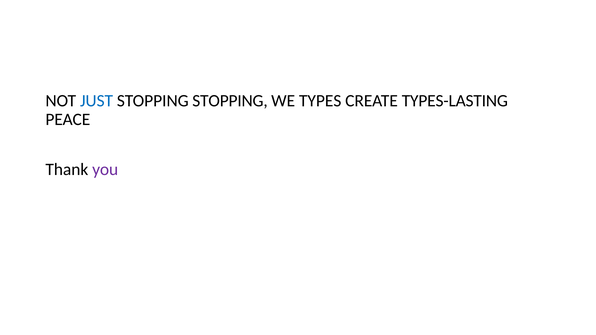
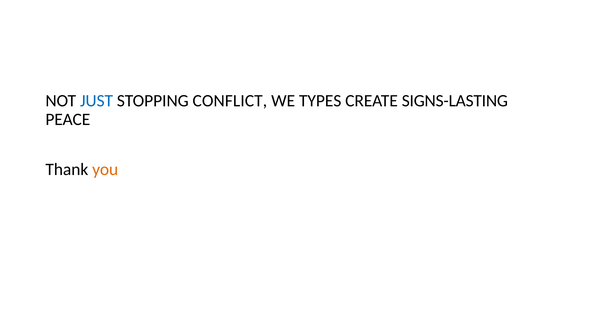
STOPPING STOPPING: STOPPING -> CONFLICT
TYPES-LASTING: TYPES-LASTING -> SIGNS-LASTING
you colour: purple -> orange
